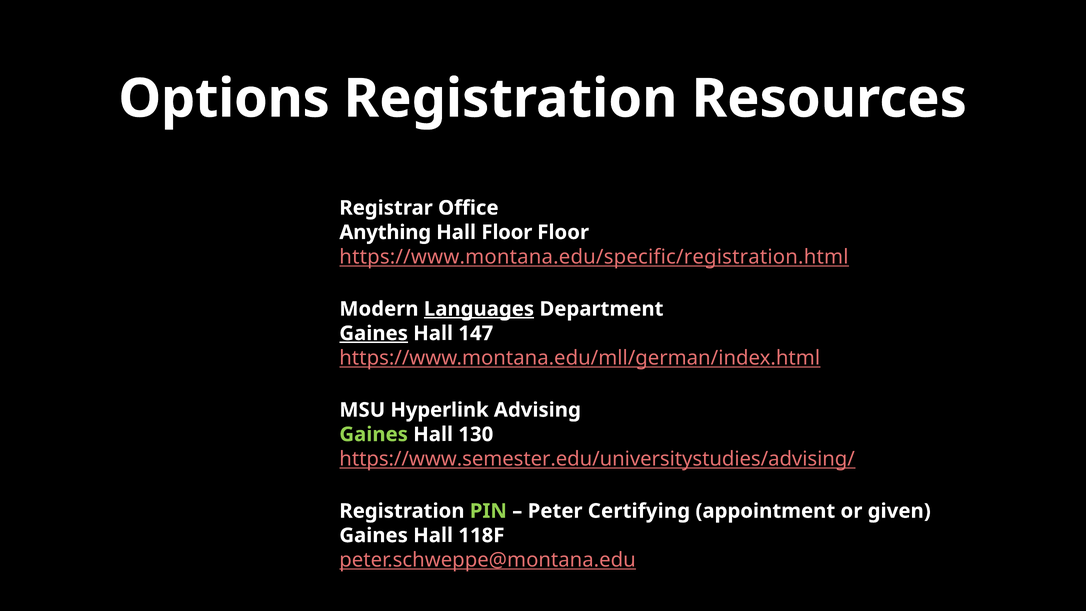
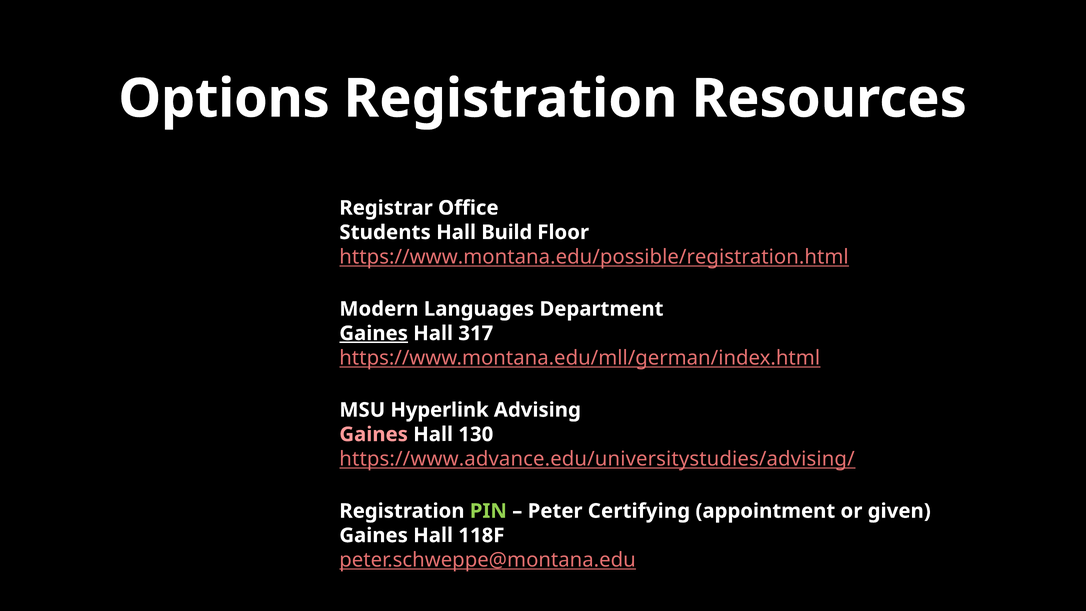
Anything: Anything -> Students
Hall Floor: Floor -> Build
https://www.montana.edu/specific/registration.html: https://www.montana.edu/specific/registration.html -> https://www.montana.edu/possible/registration.html
Languages underline: present -> none
147: 147 -> 317
Gaines at (374, 434) colour: light green -> pink
https://www.semester.edu/universitystudies/advising/: https://www.semester.edu/universitystudies/advising/ -> https://www.advance.edu/universitystudies/advising/
